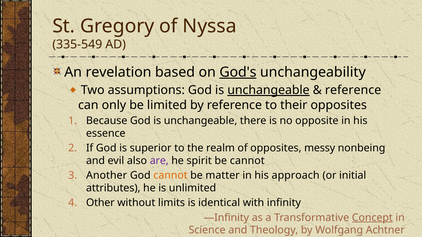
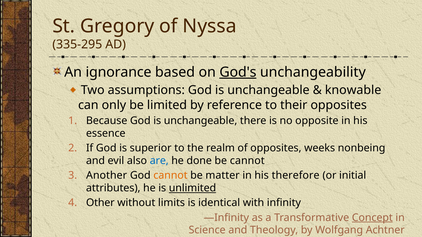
335-549: 335-549 -> 335-295
revelation: revelation -> ignorance
unchangeable at (268, 90) underline: present -> none
reference at (353, 90): reference -> knowable
messy: messy -> weeks
are colour: purple -> blue
spirit: spirit -> done
approach: approach -> therefore
unlimited underline: none -> present
